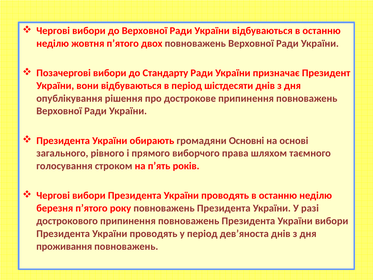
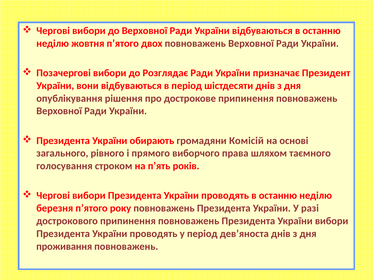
Стандарту: Стандарту -> Розглядає
Основні: Основні -> Комісій
